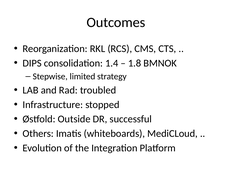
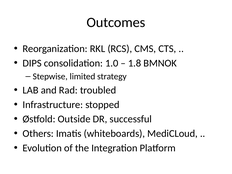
1.4: 1.4 -> 1.0
